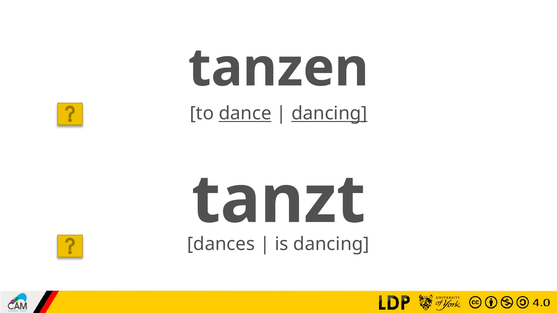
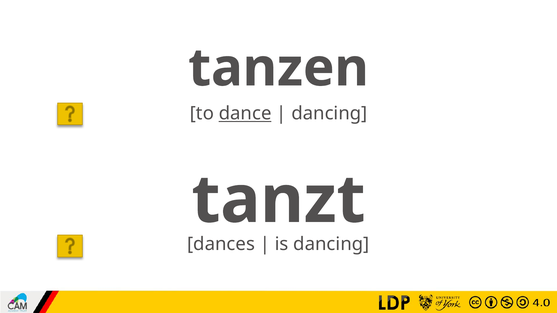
dancing at (329, 114) underline: present -> none
